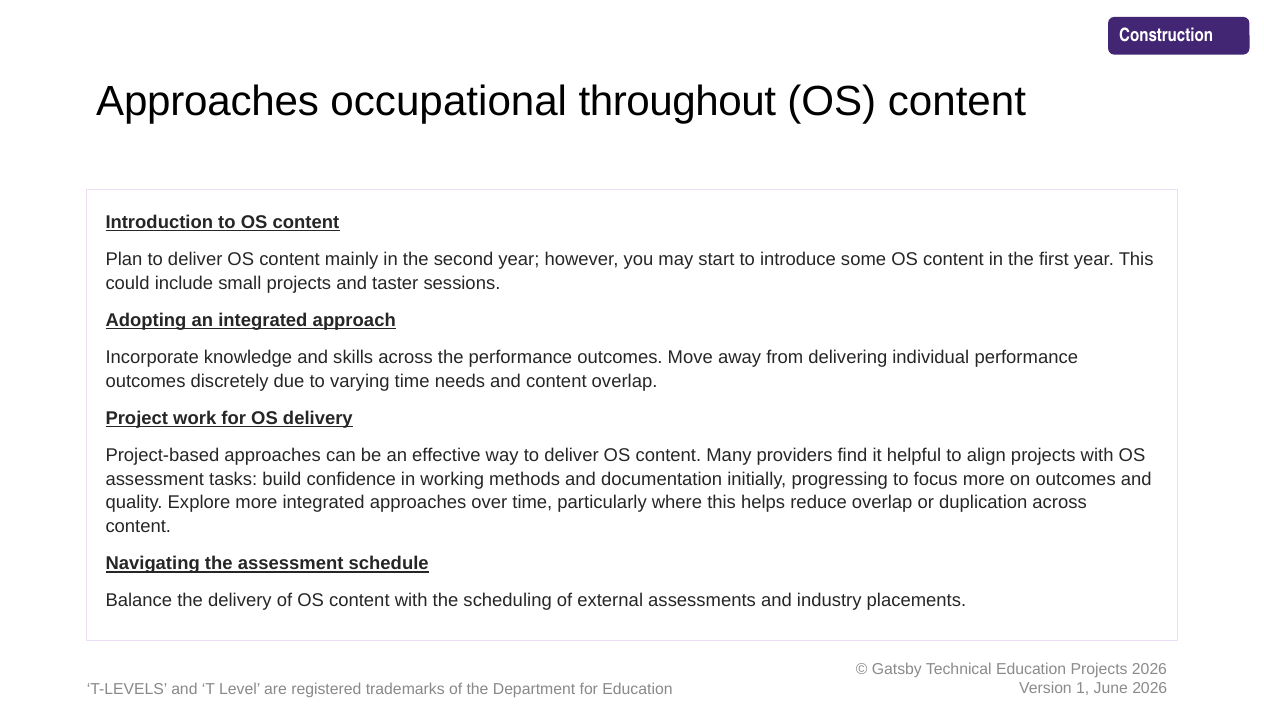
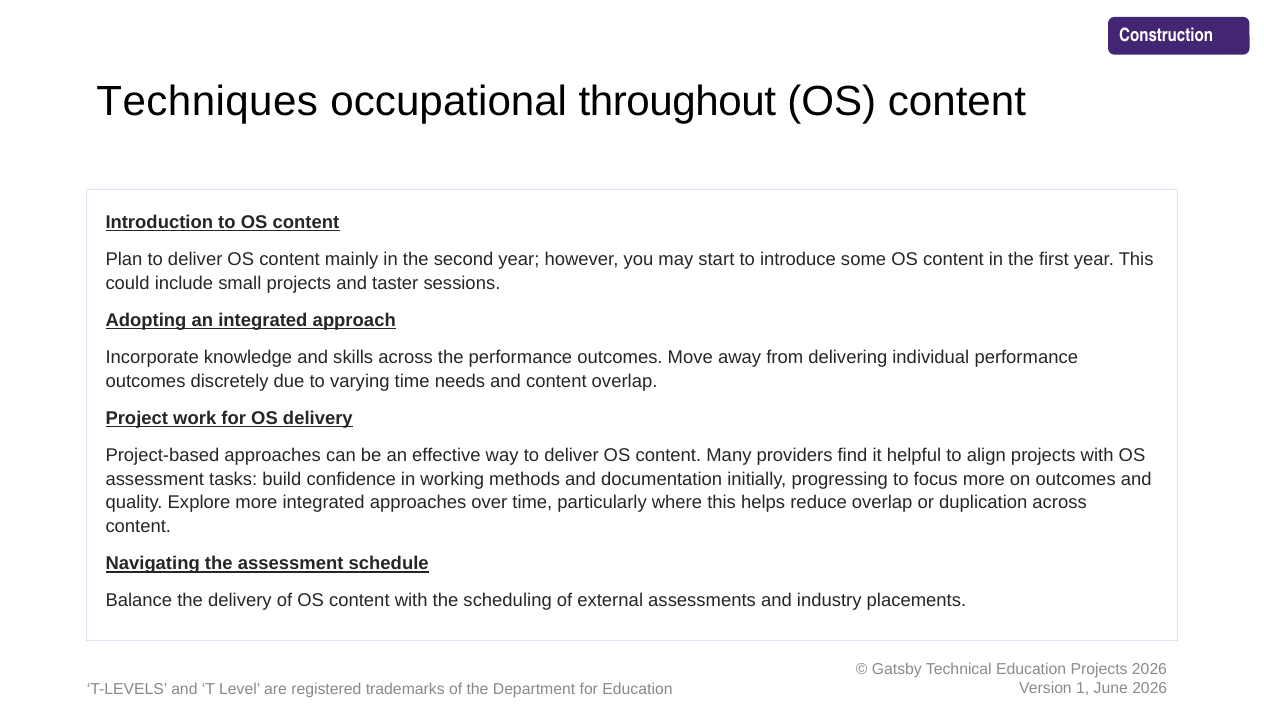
Approaches at (208, 102): Approaches -> Techniques
